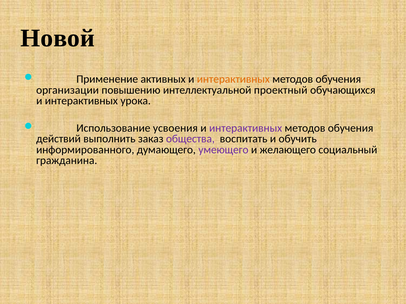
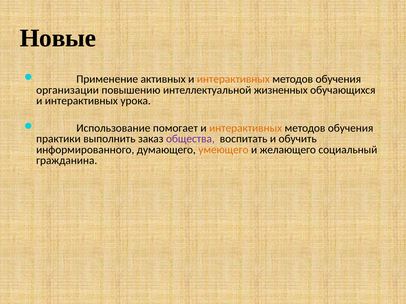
Новой: Новой -> Новые
проектный: проектный -> жизненных
усвоения: усвоения -> помогает
интерактивных at (246, 128) colour: purple -> orange
действий: действий -> практики
умеющего colour: purple -> orange
